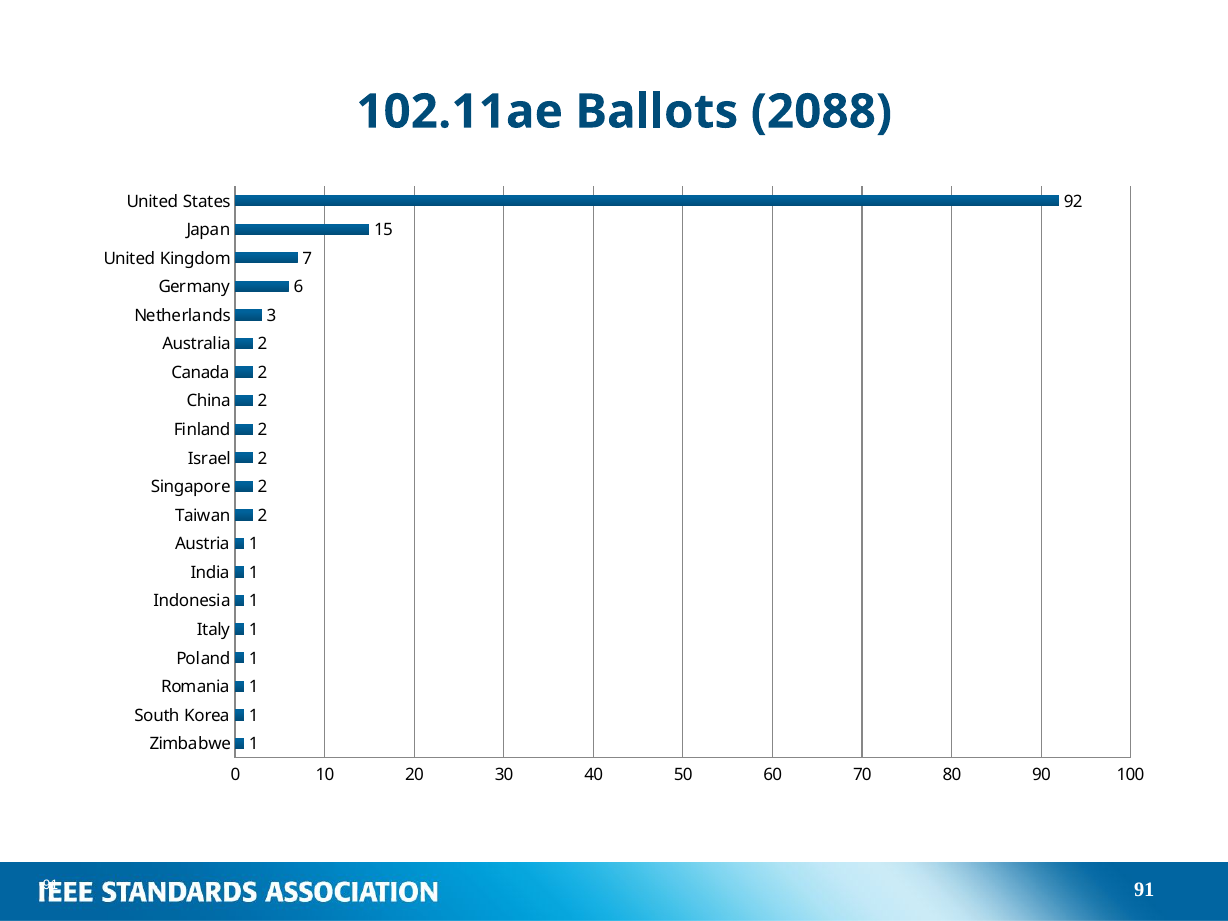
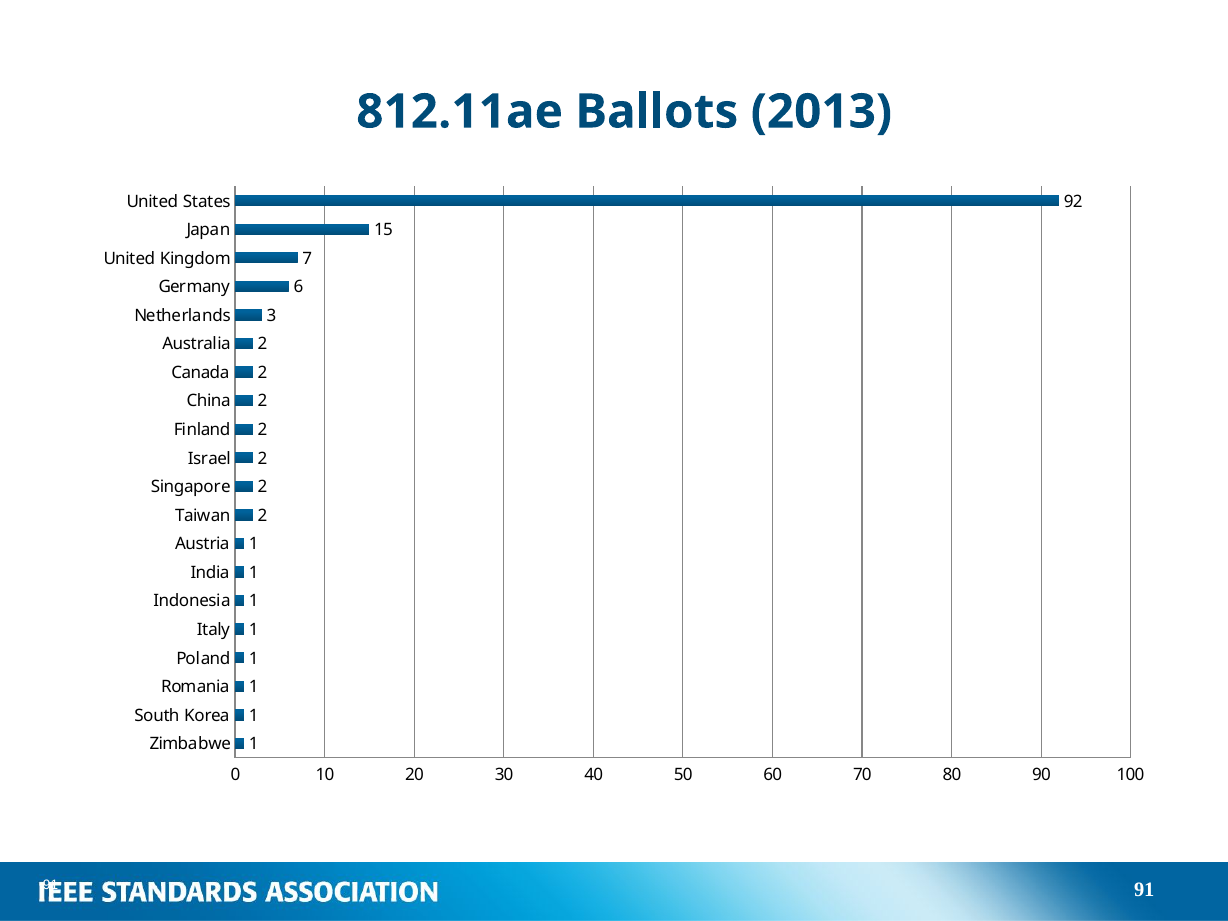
102.11ae: 102.11ae -> 812.11ae
2088: 2088 -> 2013
